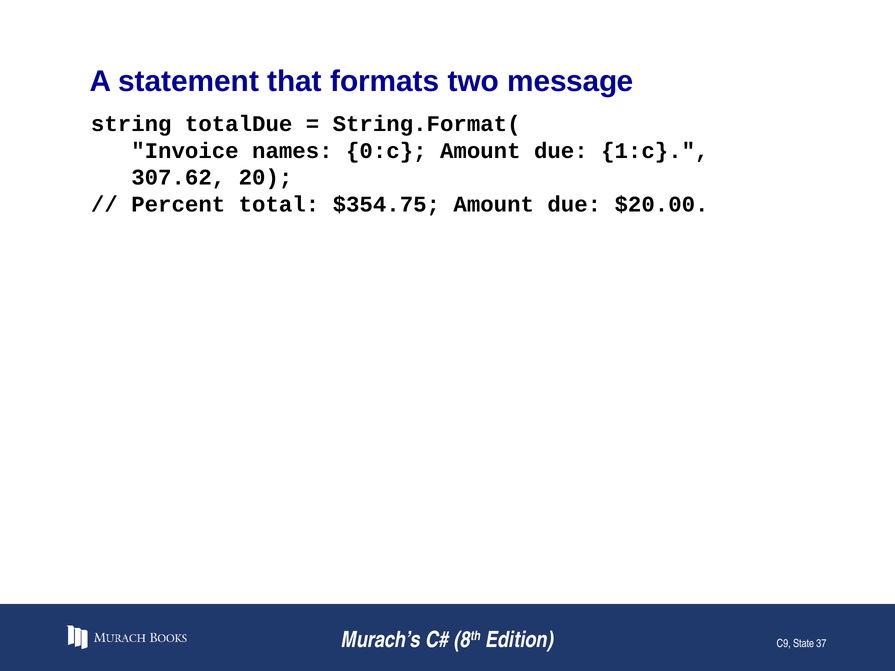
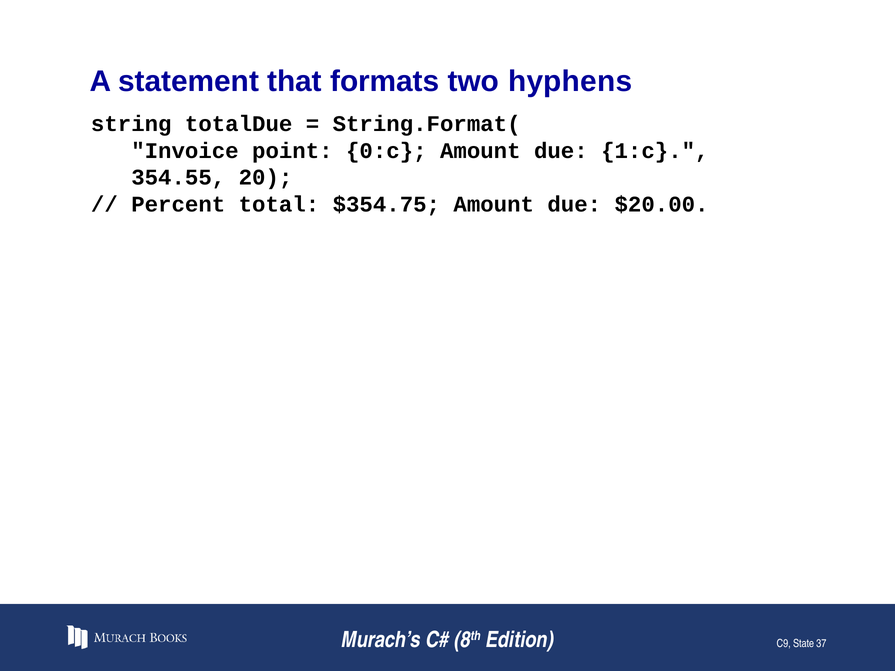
message: message -> hyphens
names: names -> point
307.62: 307.62 -> 354.55
